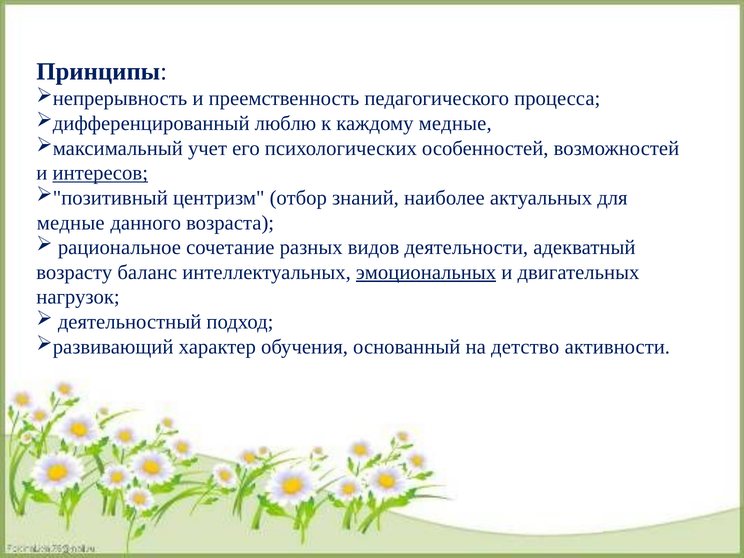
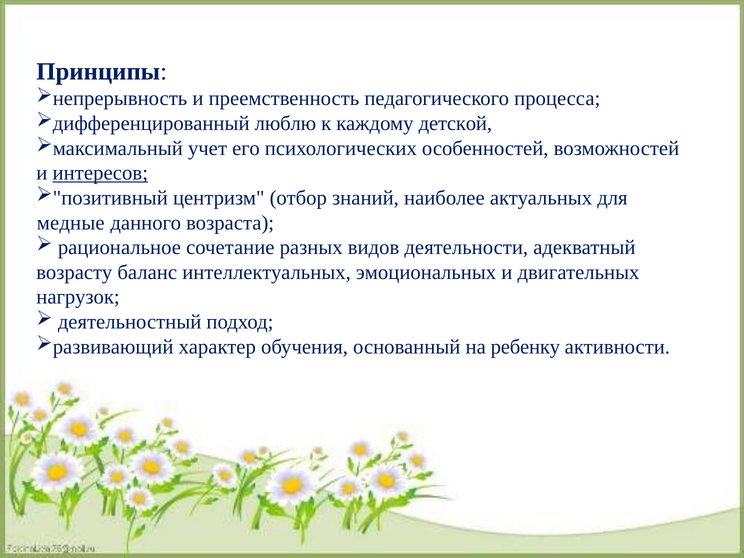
каждому медные: медные -> детской
эмоциональных underline: present -> none
детство: детство -> ребенку
